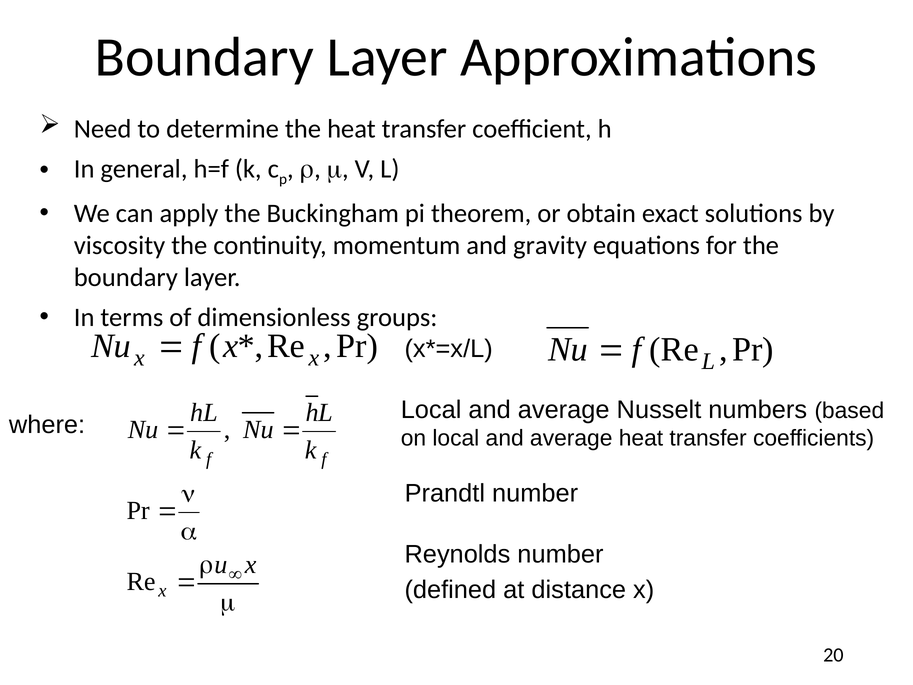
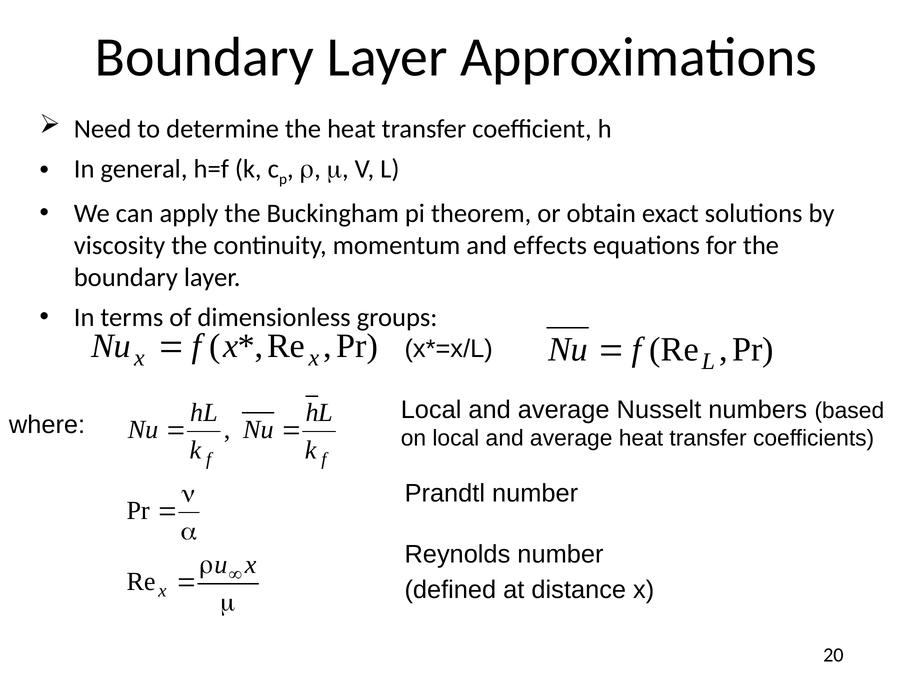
gravity: gravity -> effects
